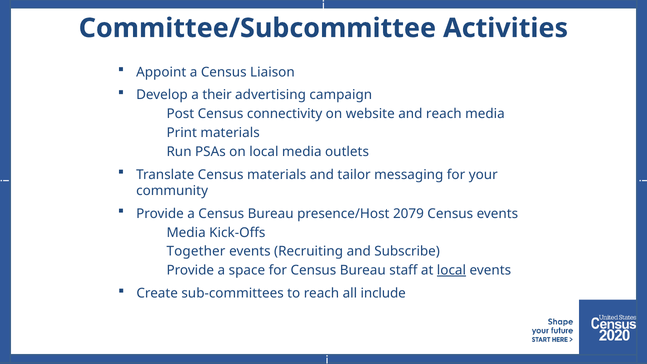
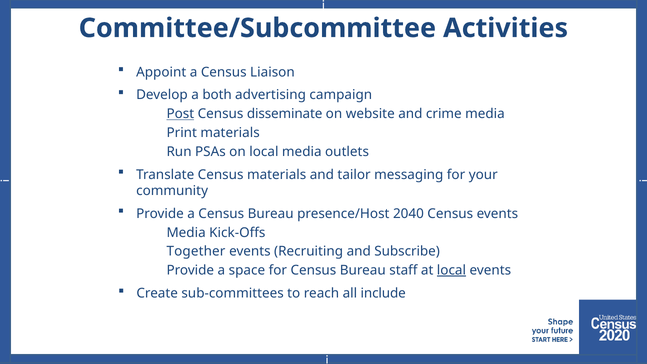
their: their -> both
Post underline: none -> present
connectivity: connectivity -> disseminate
and reach: reach -> crime
2079: 2079 -> 2040
